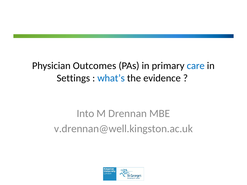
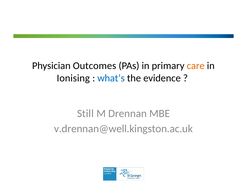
care colour: blue -> orange
Settings: Settings -> Ionising
Into: Into -> Still
